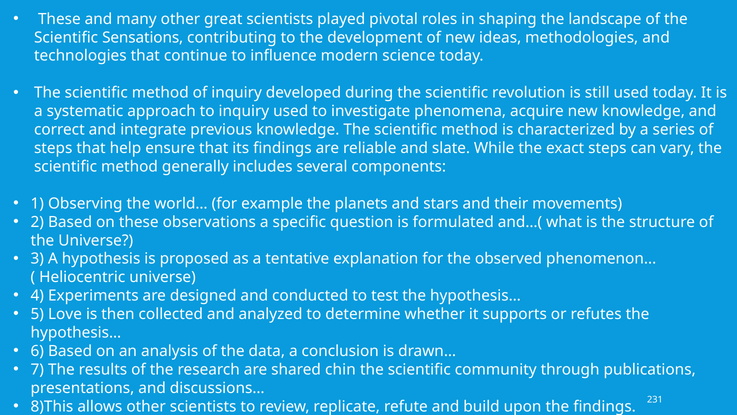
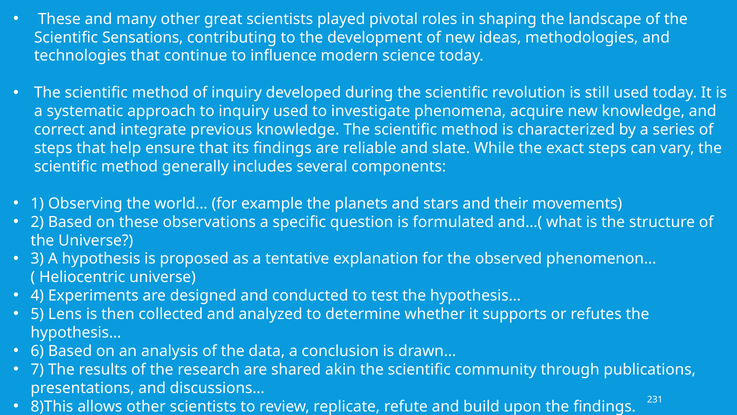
Love: Love -> Lens
chin: chin -> akin
